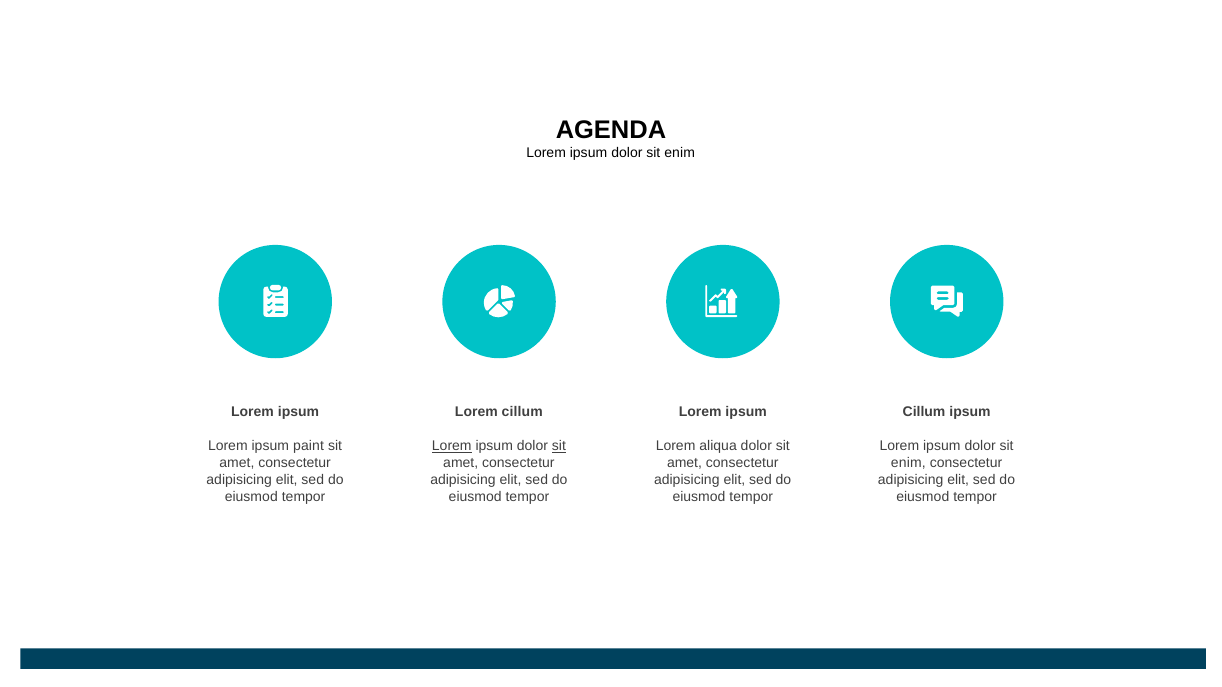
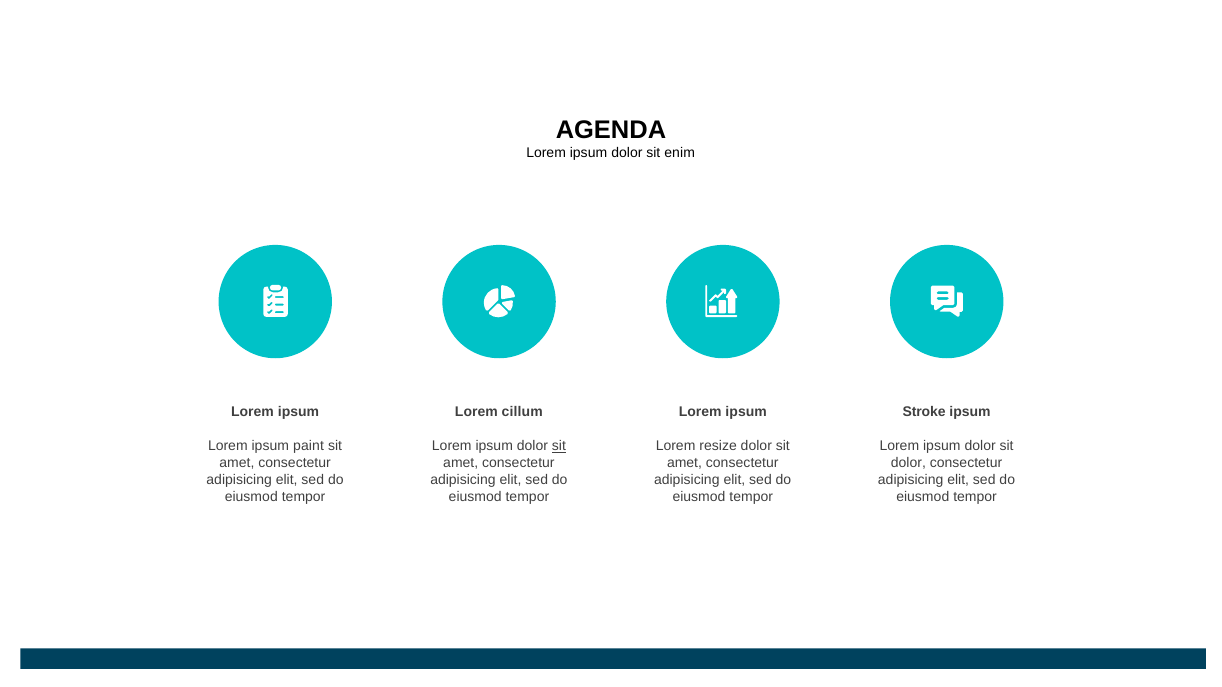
Cillum at (924, 412): Cillum -> Stroke
Lorem at (452, 447) underline: present -> none
aliqua: aliqua -> resize
enim at (908, 463): enim -> dolor
